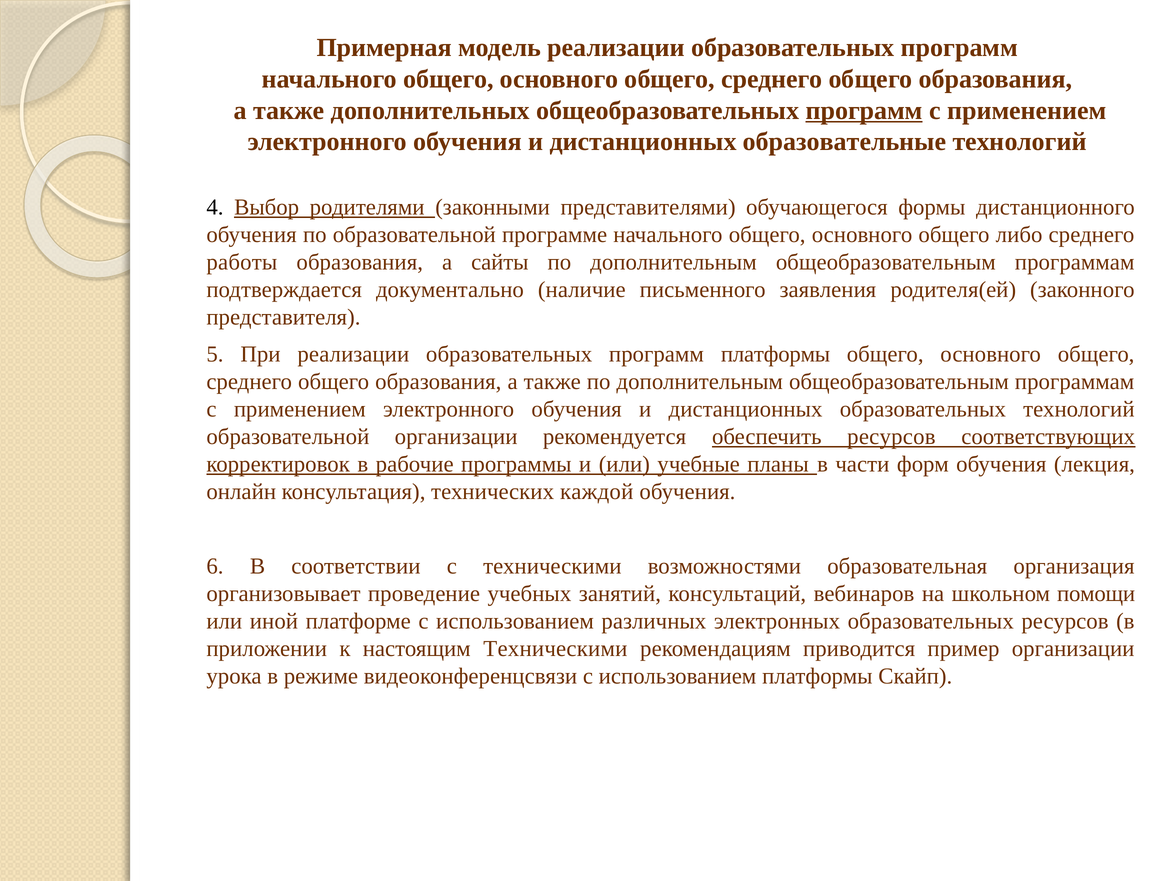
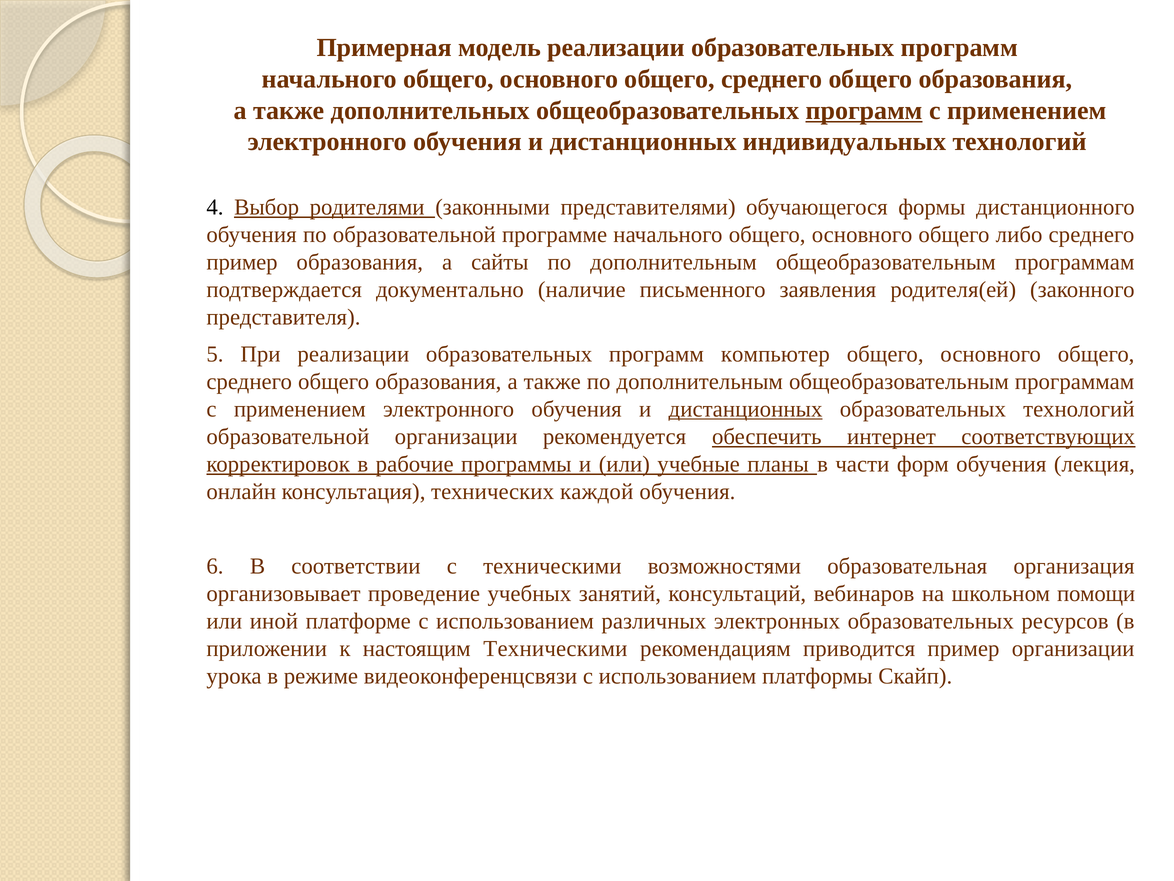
образовательные: образовательные -> индивидуальных
работы at (242, 262): работы -> пример
программ платформы: платформы -> компьютер
дистанционных at (746, 409) underline: none -> present
обеспечить ресурсов: ресурсов -> интернет
